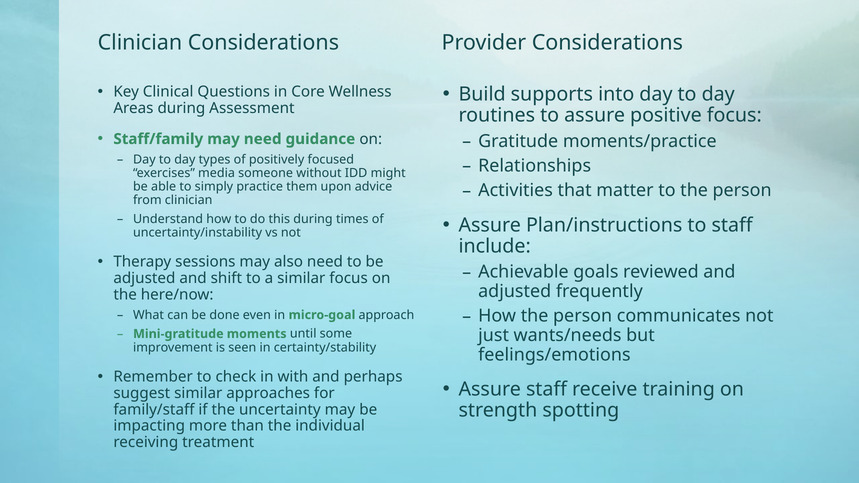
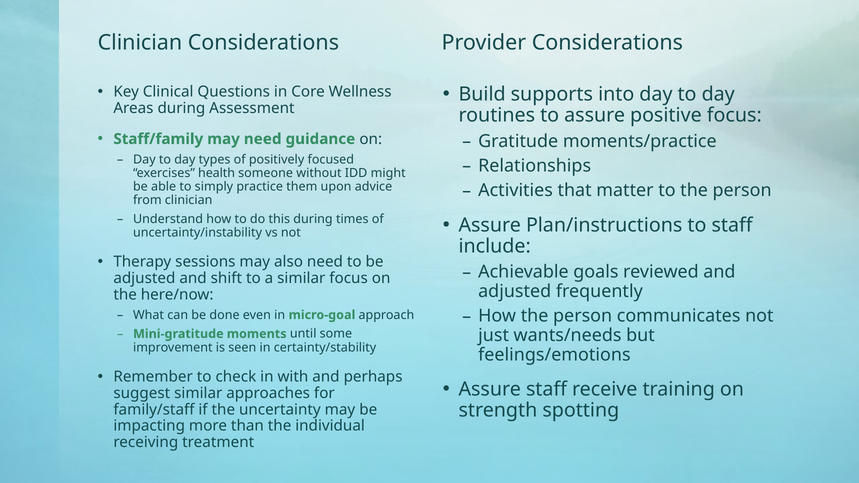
media: media -> health
